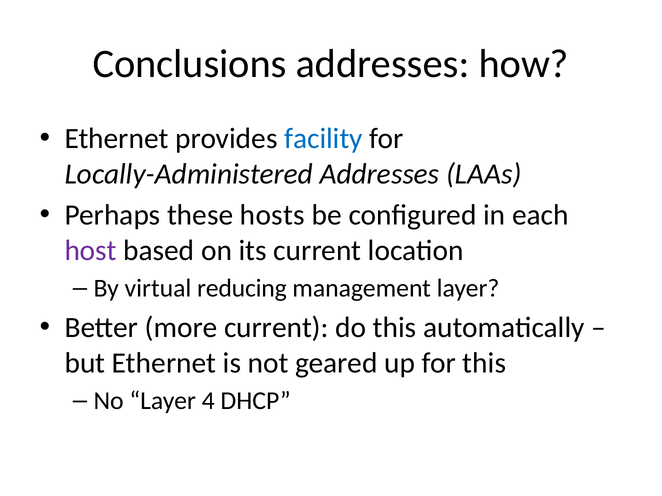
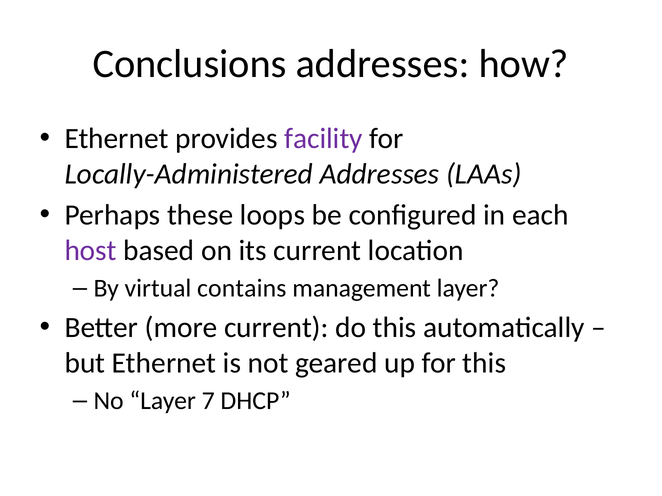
facility colour: blue -> purple
hosts: hosts -> loops
reducing: reducing -> contains
4: 4 -> 7
